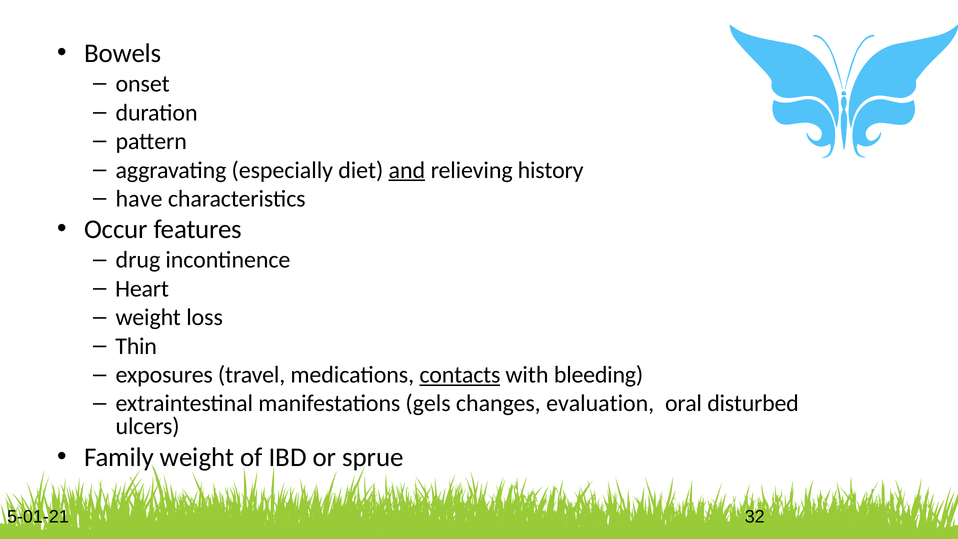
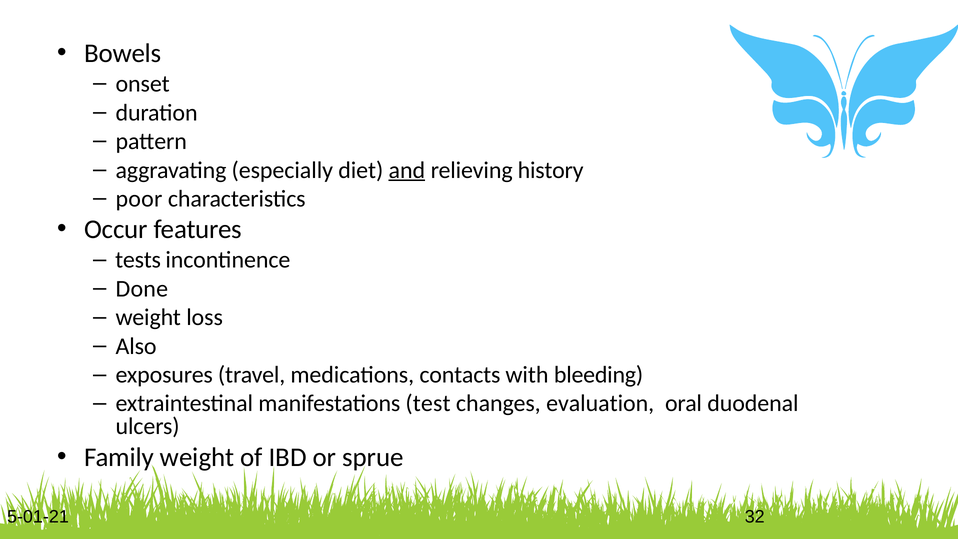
have: have -> poor
drug: drug -> tests
Heart: Heart -> Done
Thin: Thin -> Also
contacts underline: present -> none
gels: gels -> test
disturbed: disturbed -> duodenal
